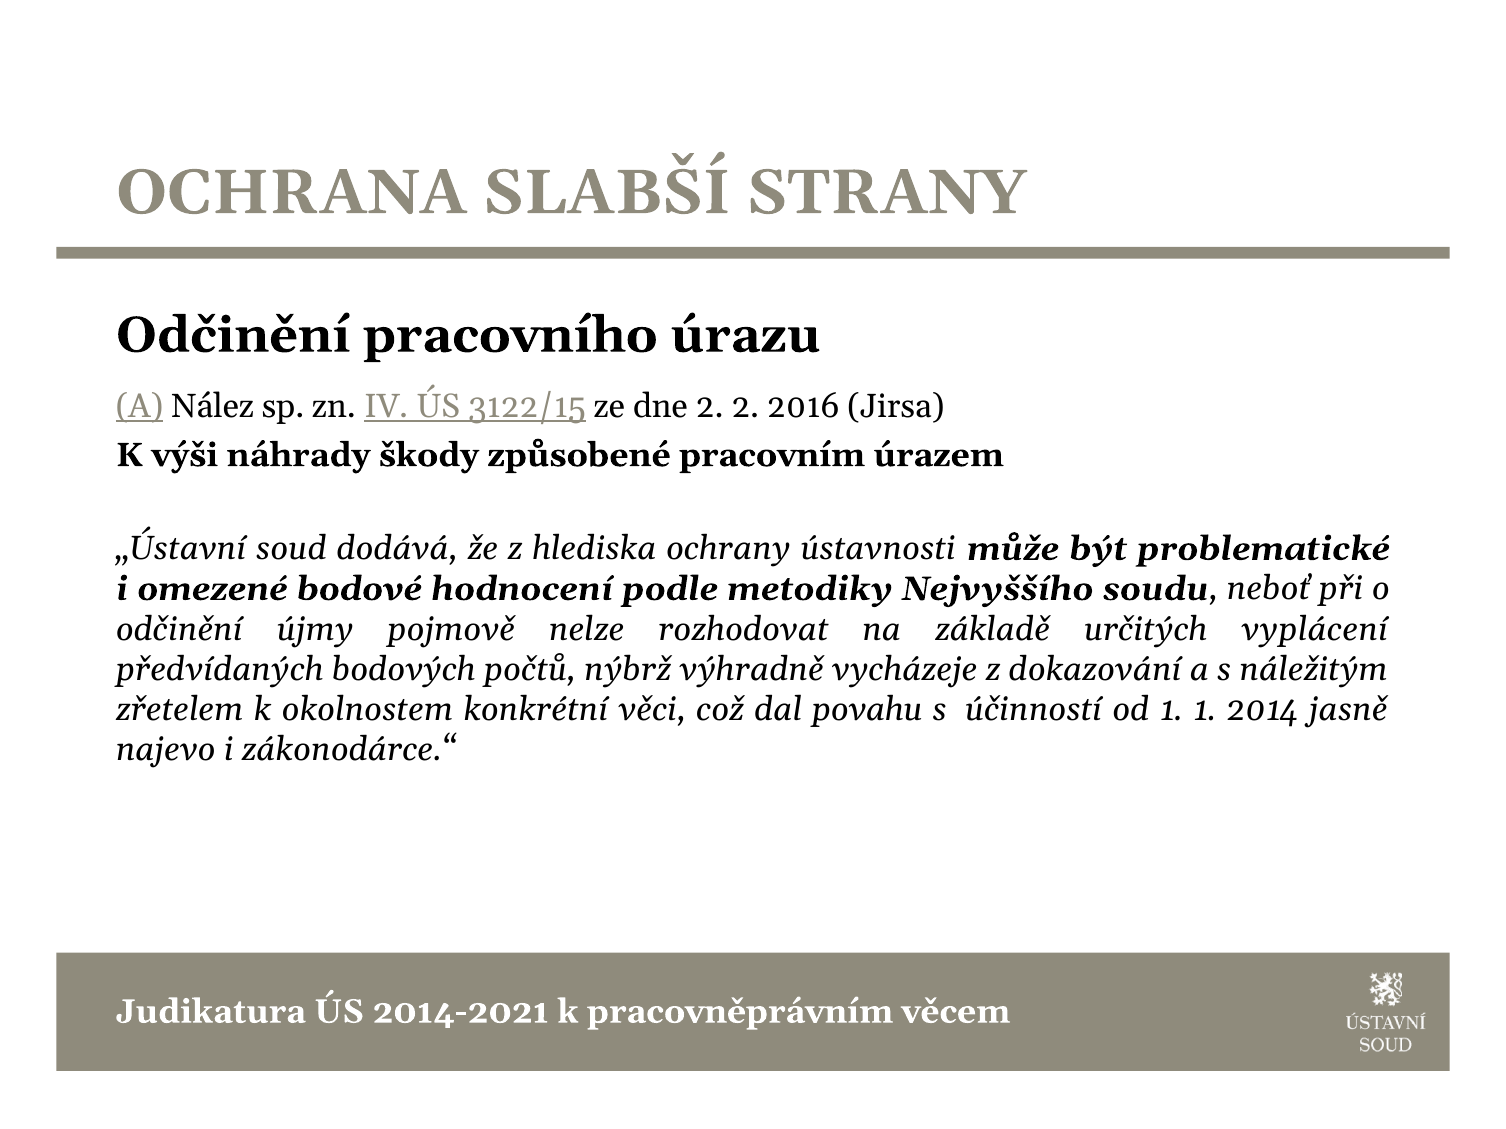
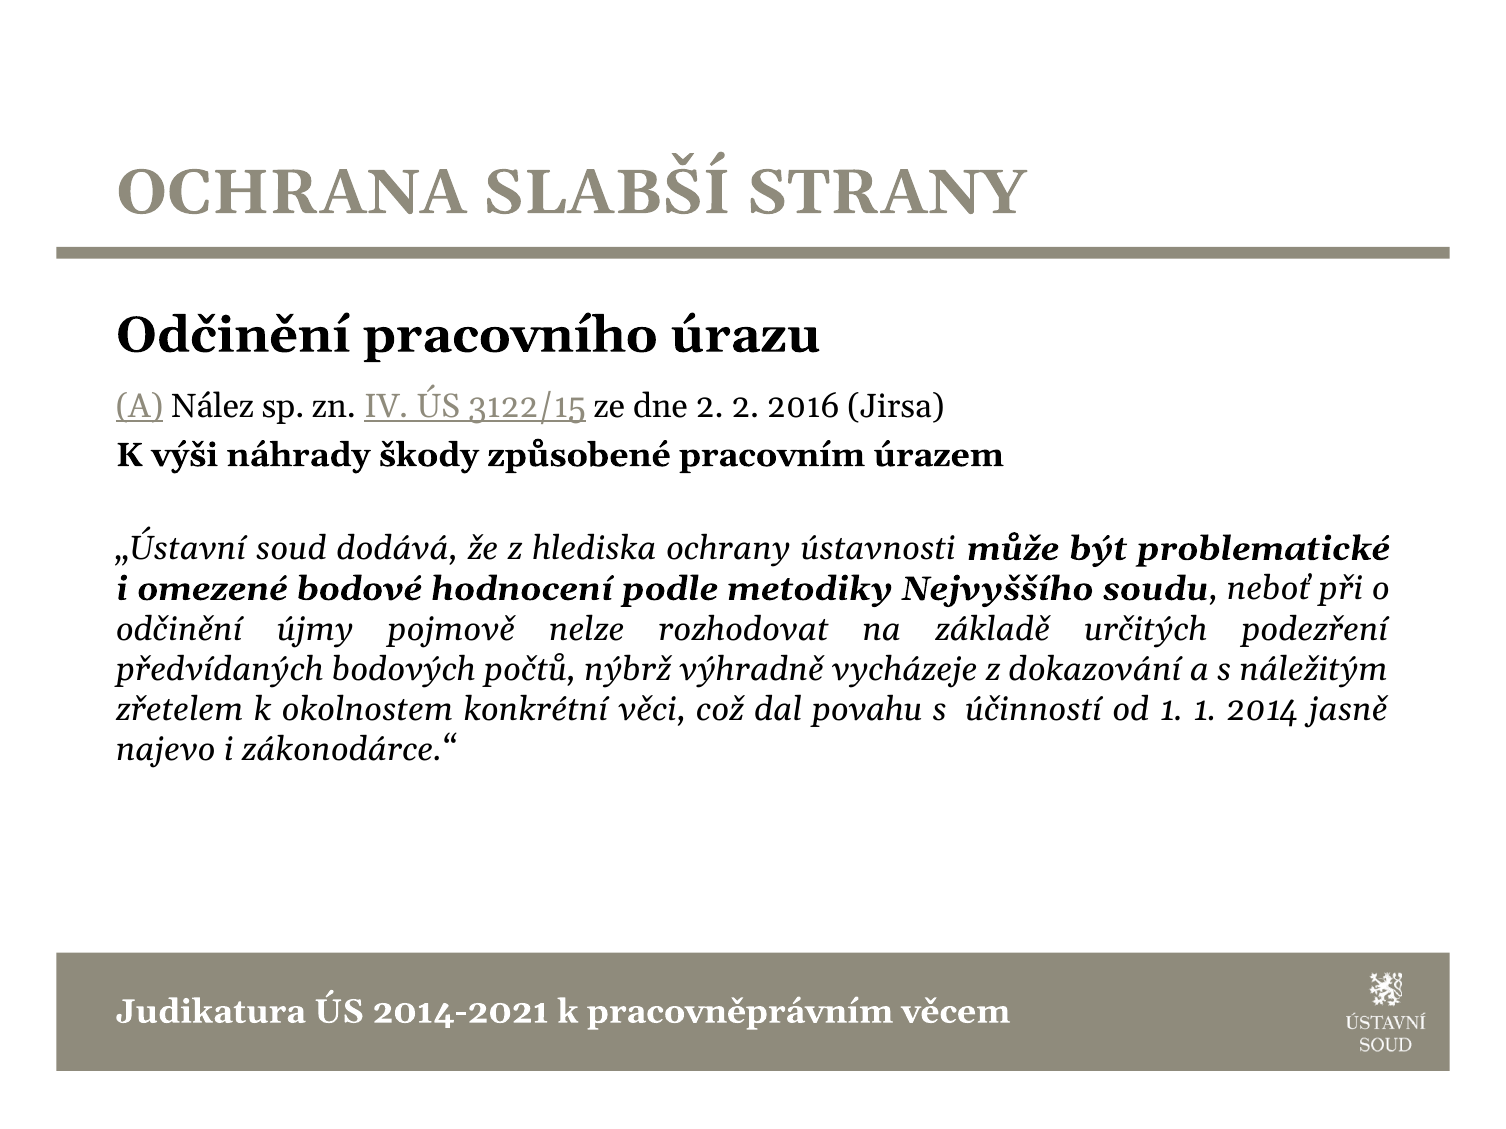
vyplácení: vyplácení -> podezření
